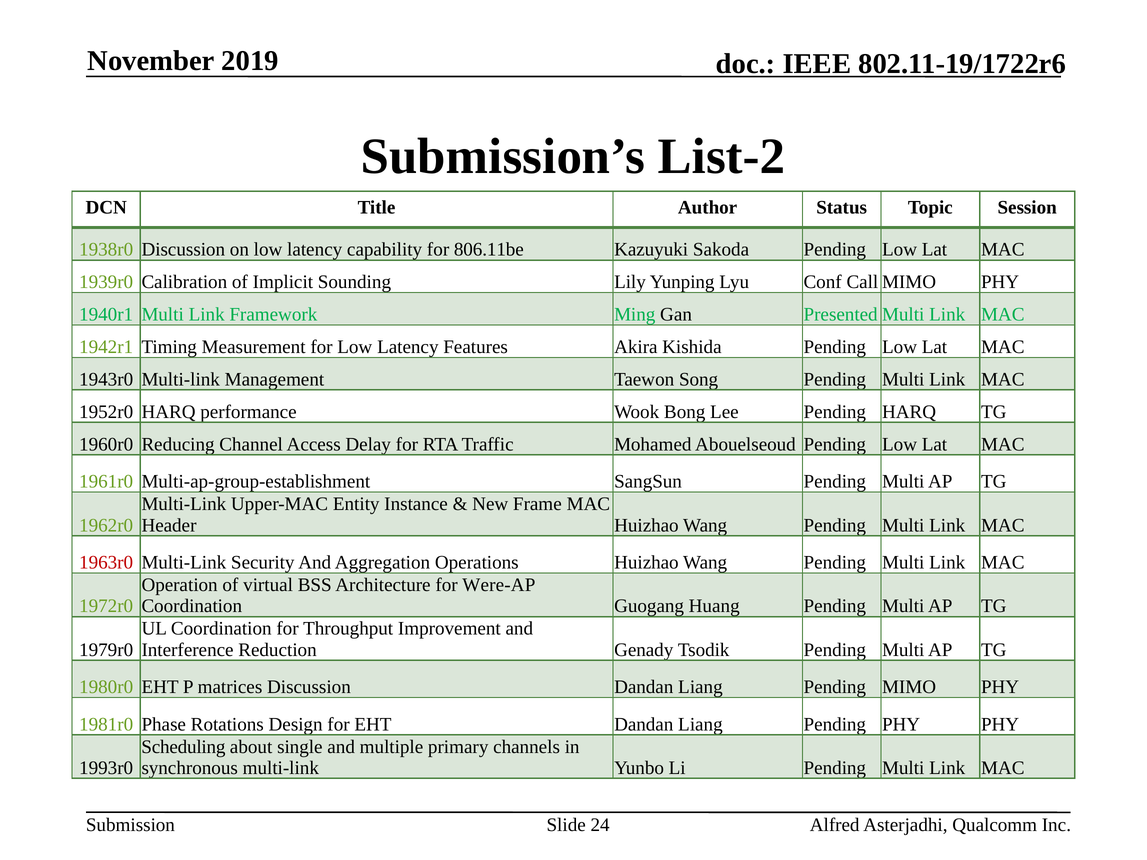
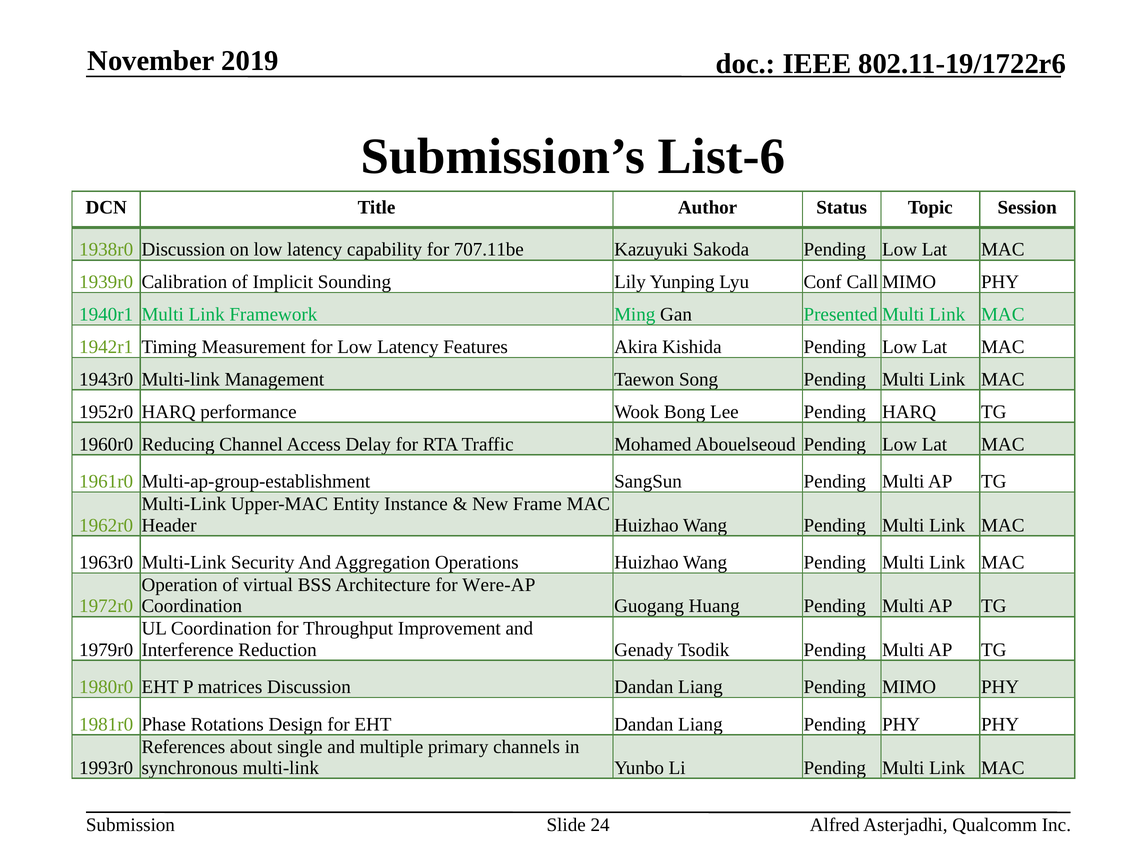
List-2: List-2 -> List-6
806.11be: 806.11be -> 707.11be
1963r0 colour: red -> black
Scheduling: Scheduling -> References
